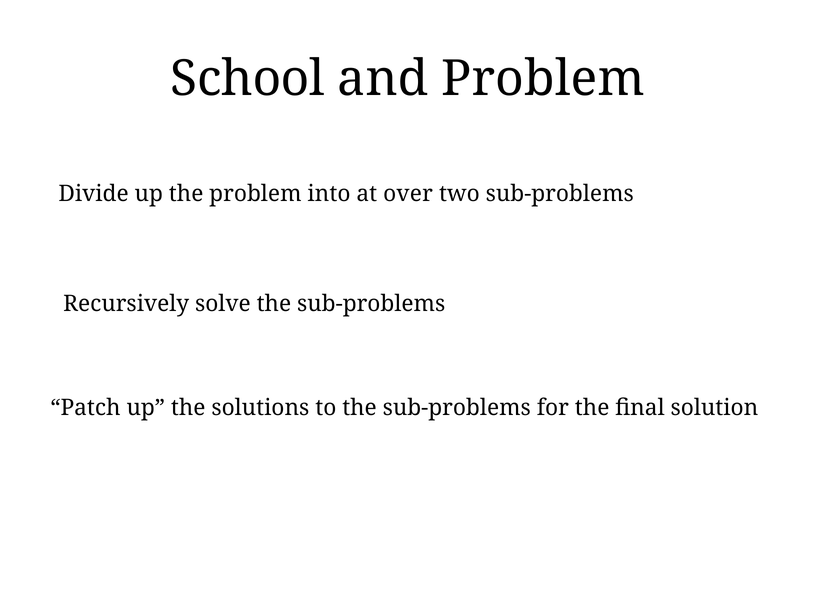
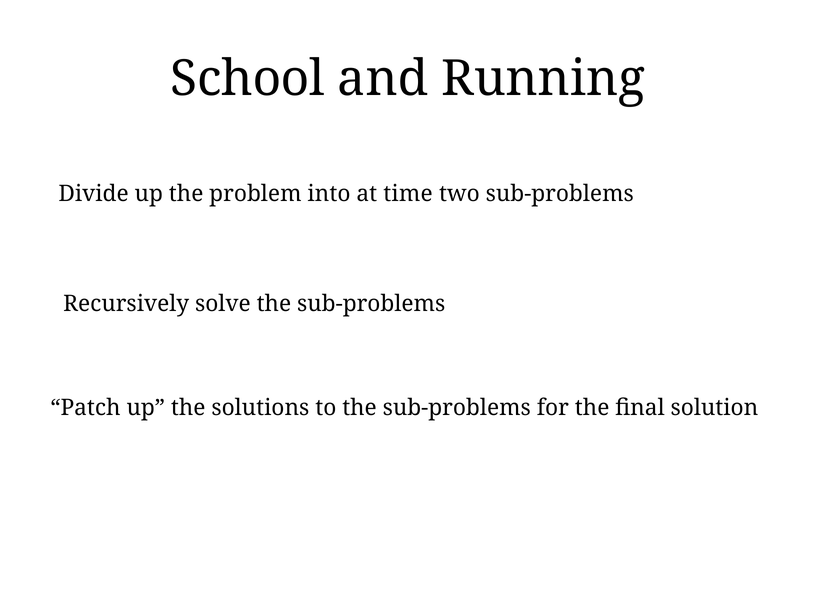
and Problem: Problem -> Running
over: over -> time
